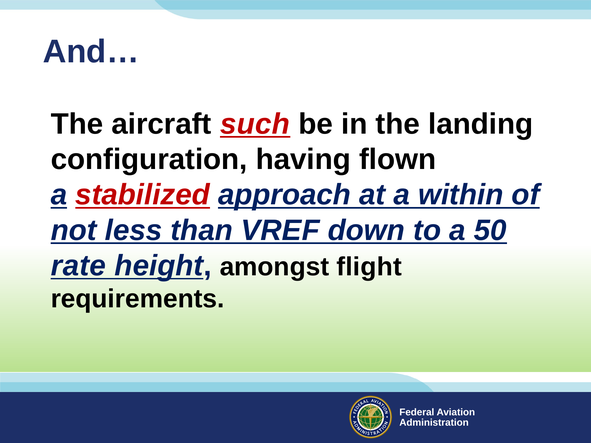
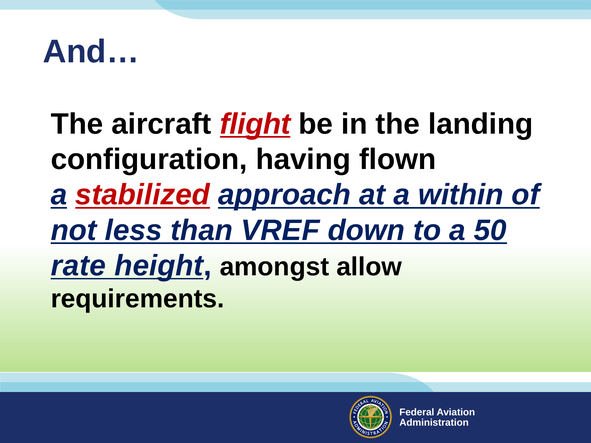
such: such -> flight
flight: flight -> allow
